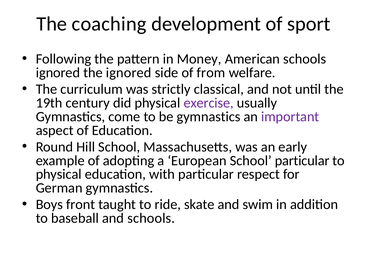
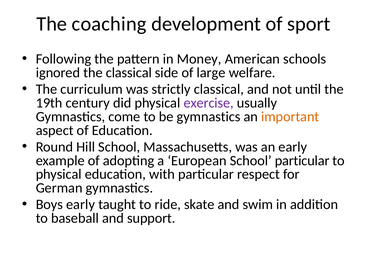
the ignored: ignored -> classical
from: from -> large
important colour: purple -> orange
Boys front: front -> early
and schools: schools -> support
